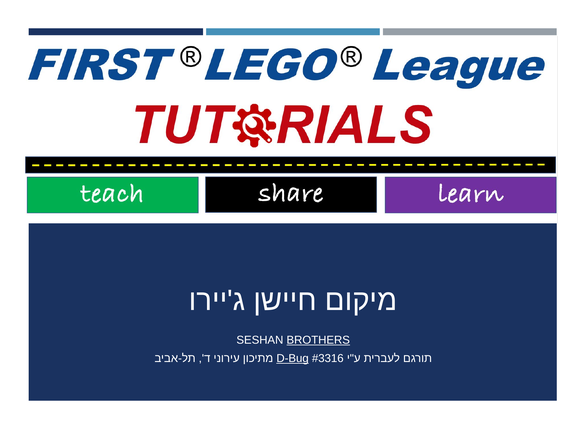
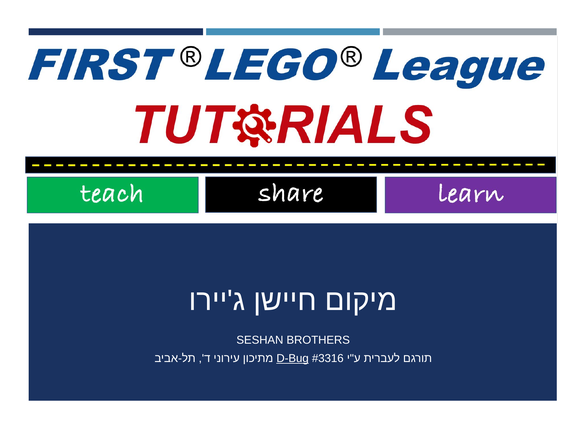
BROTHERS underline: present -> none
